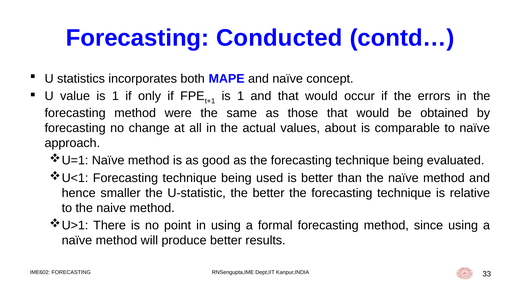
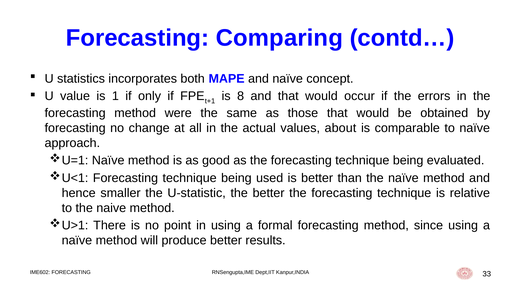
Conducted: Conducted -> Comparing
1 at (241, 96): 1 -> 8
